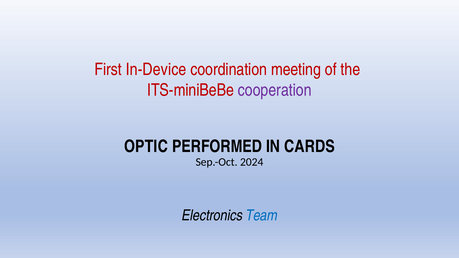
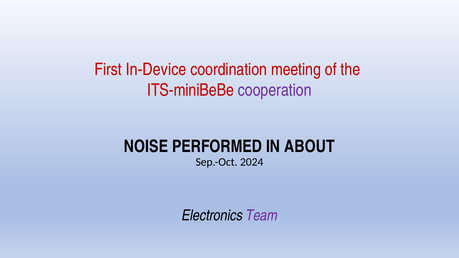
OPTIC: OPTIC -> NOISE
CARDS: CARDS -> ABOUT
Team colour: blue -> purple
